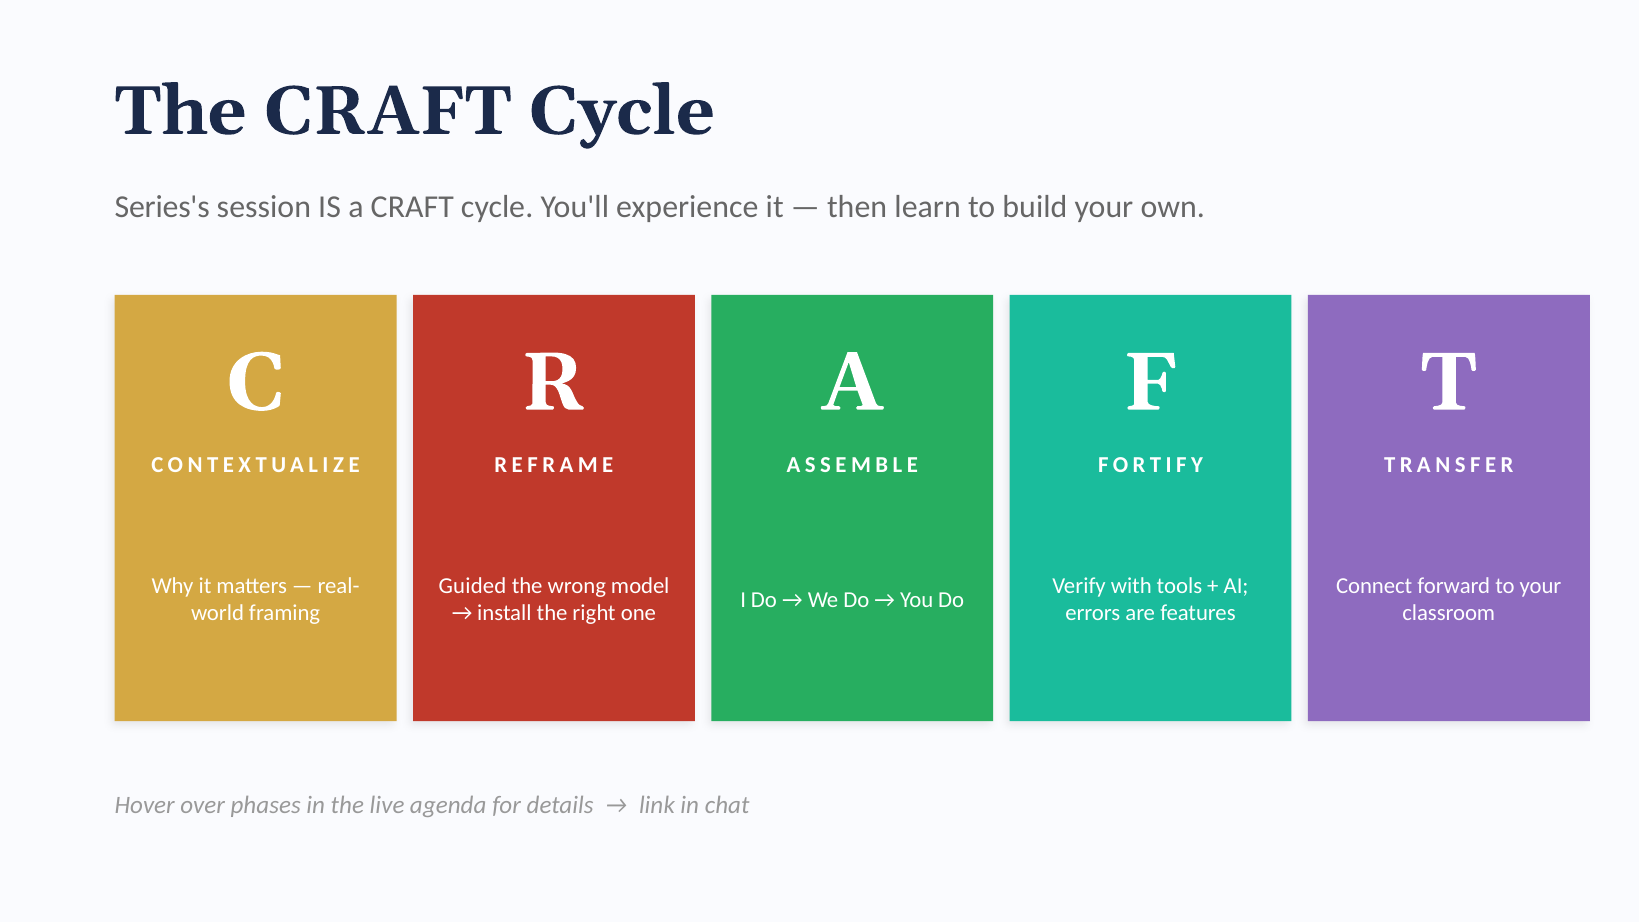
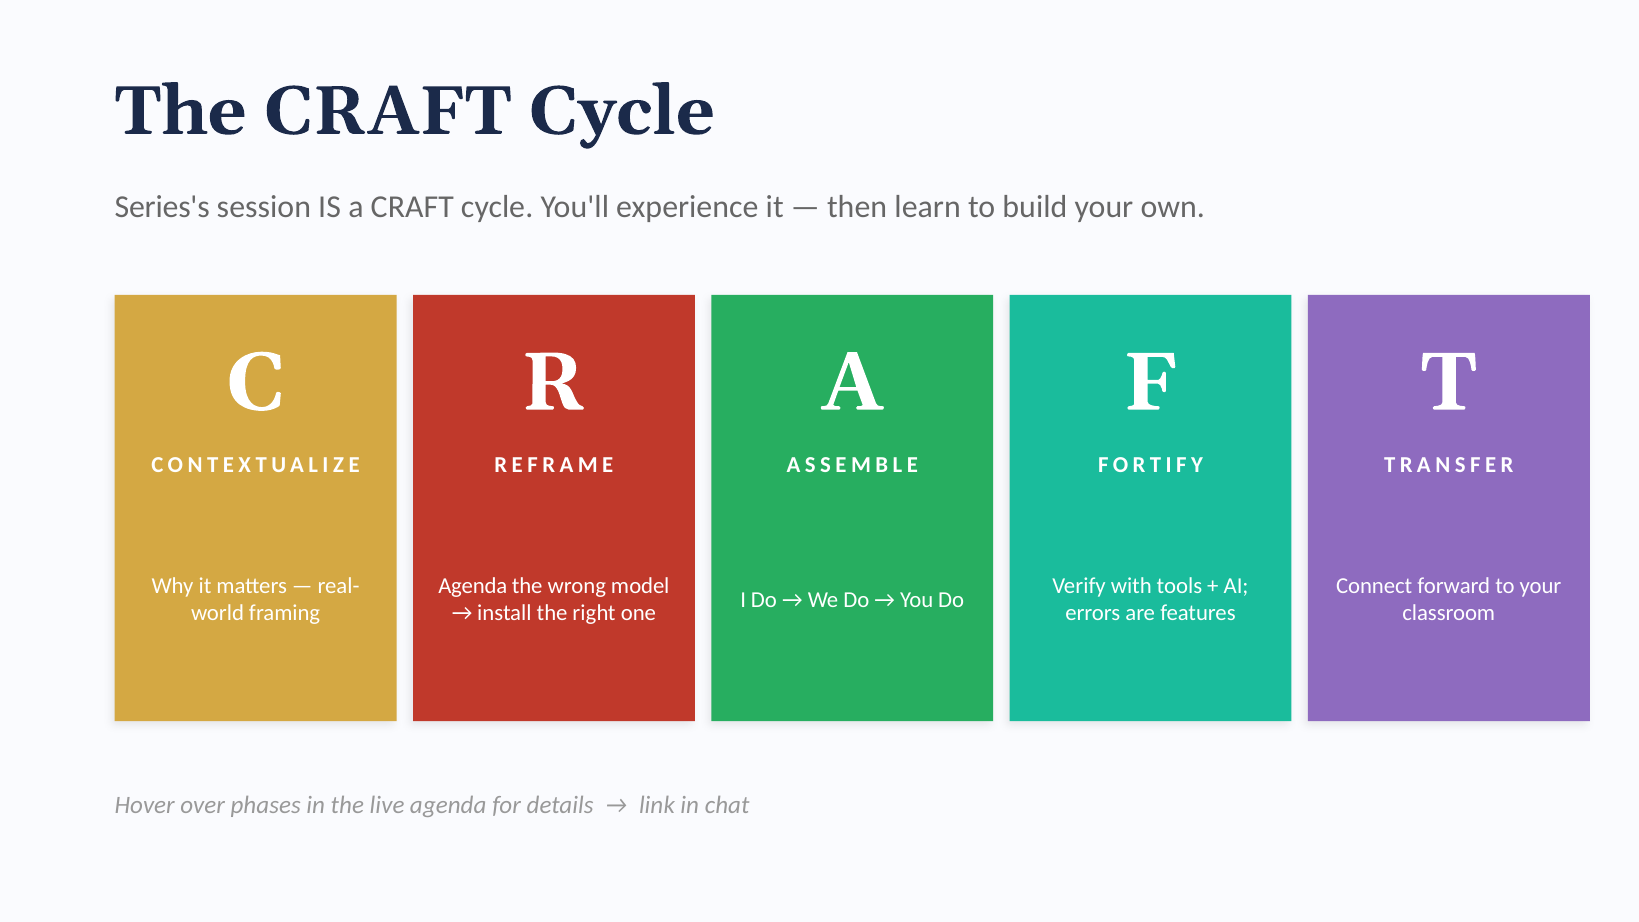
Guided at (472, 586): Guided -> Agenda
